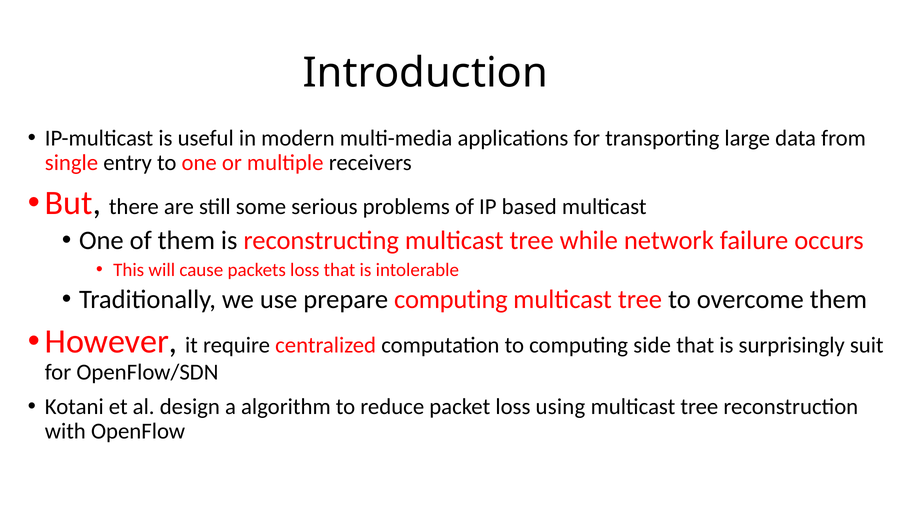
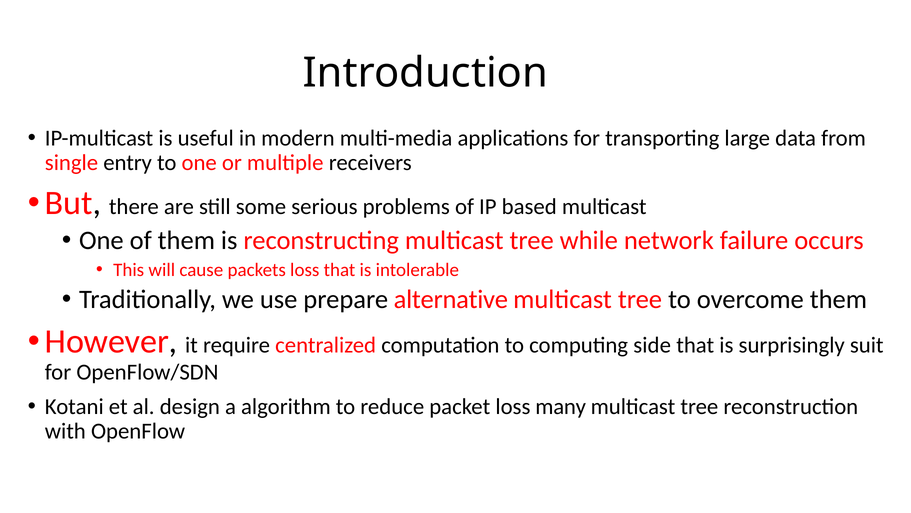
prepare computing: computing -> alternative
using: using -> many
